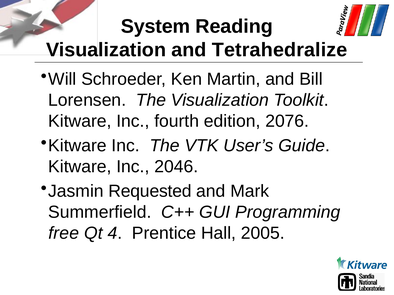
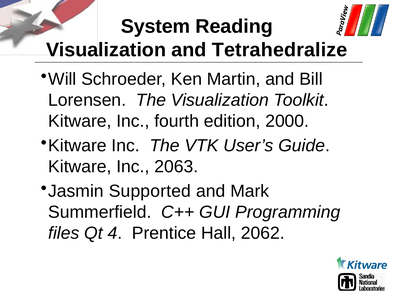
2076: 2076 -> 2000
2046: 2046 -> 2063
Requested: Requested -> Supported
free: free -> files
2005: 2005 -> 2062
